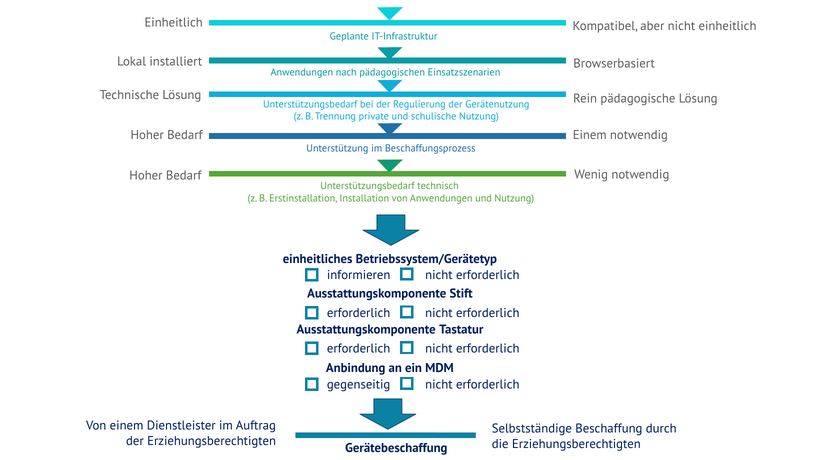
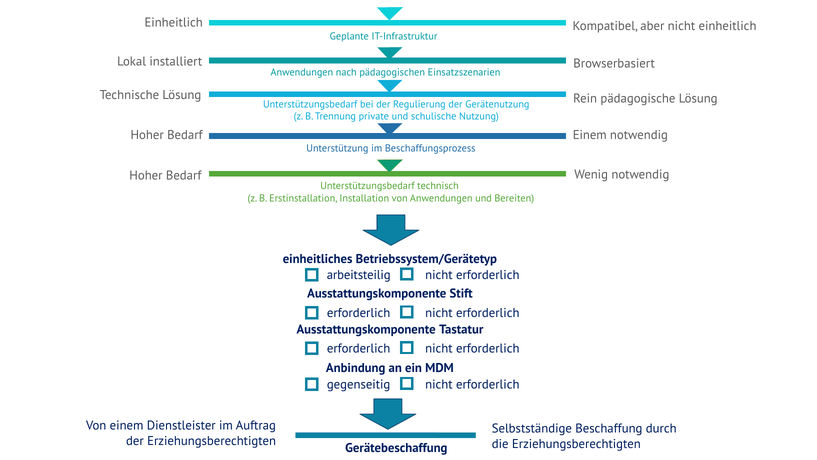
und Nutzung: Nutzung -> Bereiten
informieren: informieren -> arbeitsteilig
